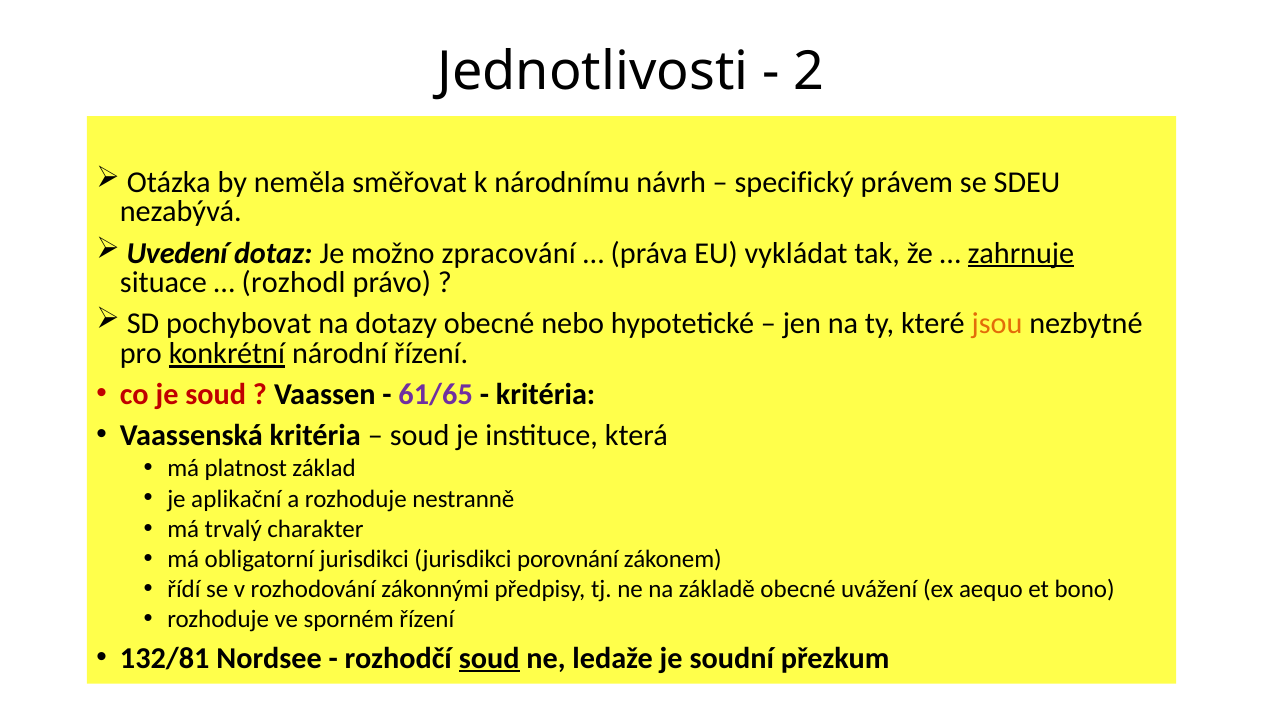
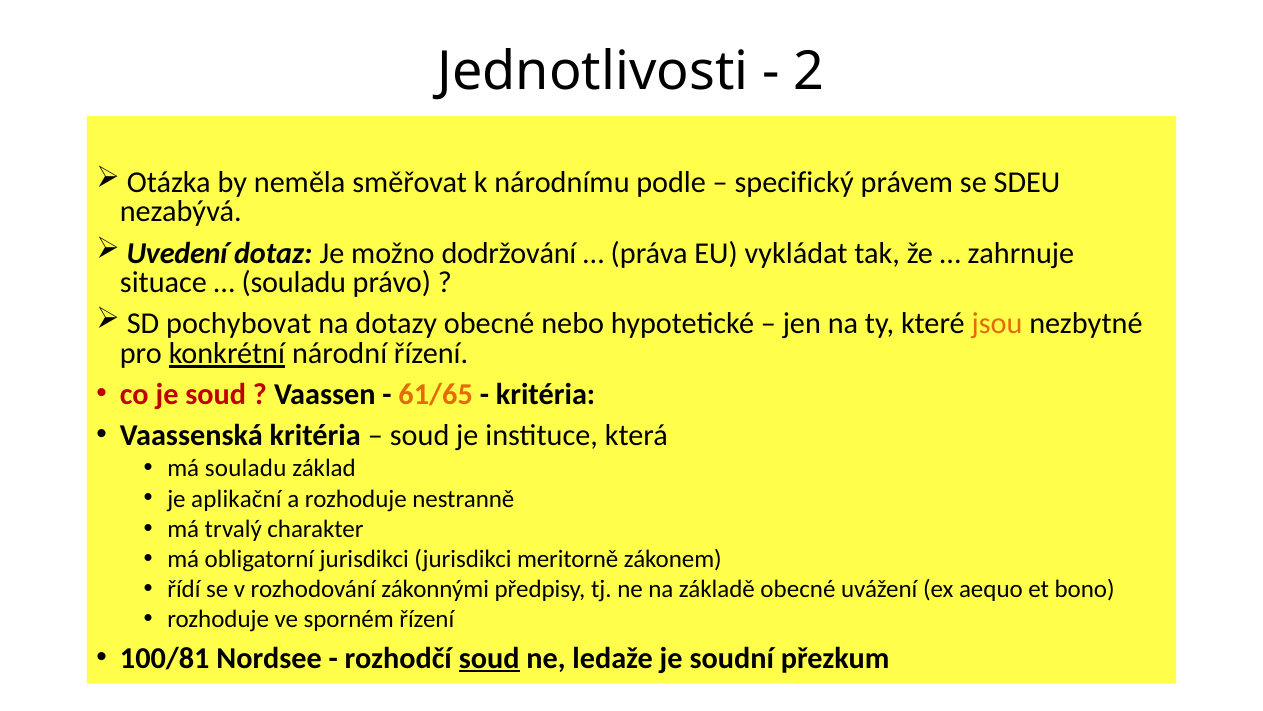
návrh: návrh -> podle
zpracování: zpracování -> dodržování
zahrnuje underline: present -> none
rozhodl at (294, 282): rozhodl -> souladu
61/65 colour: purple -> orange
má platnost: platnost -> souladu
porovnání: porovnání -> meritorně
132/81: 132/81 -> 100/81
